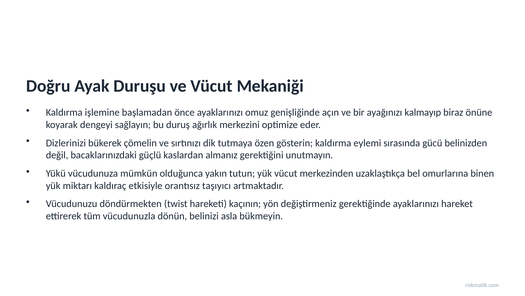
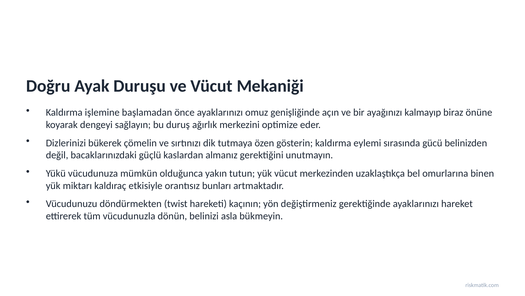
taşıyıcı: taşıyıcı -> bunları
